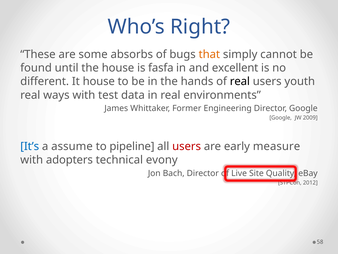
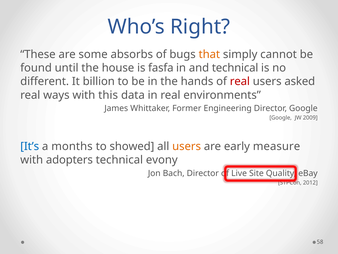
and excellent: excellent -> technical
It house: house -> billion
real at (240, 81) colour: black -> red
youth: youth -> asked
test: test -> this
assume: assume -> months
pipeline: pipeline -> showed
users at (187, 146) colour: red -> orange
